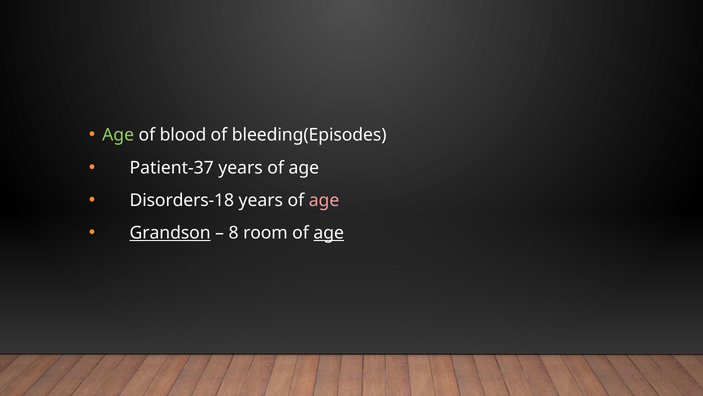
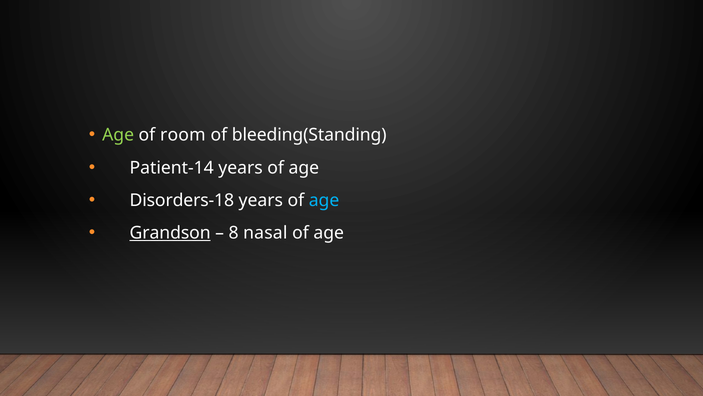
blood: blood -> room
bleeding(Episodes: bleeding(Episodes -> bleeding(Standing
Patient-37: Patient-37 -> Patient-14
age at (324, 200) colour: pink -> light blue
room: room -> nasal
age at (329, 233) underline: present -> none
